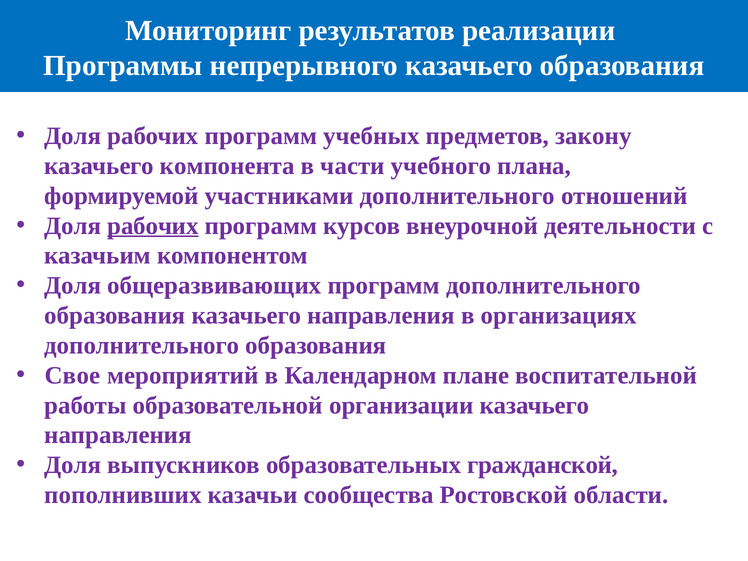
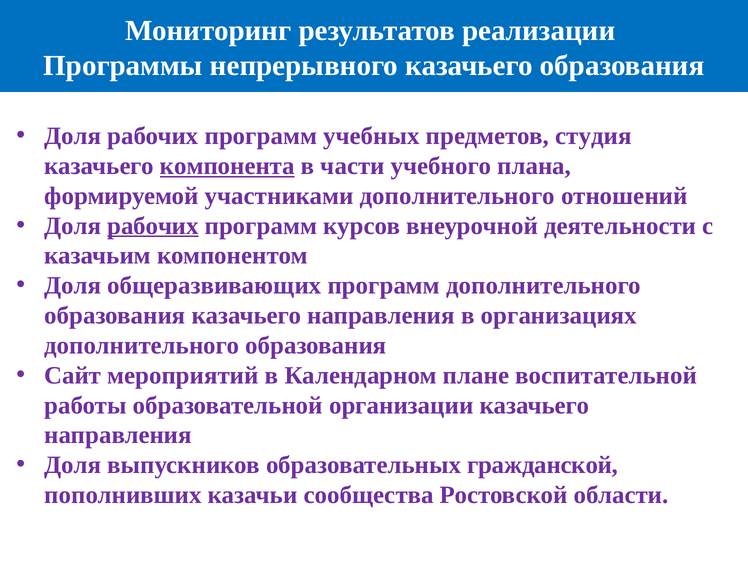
закону: закону -> студия
компонента underline: none -> present
Свое: Свое -> Сайт
